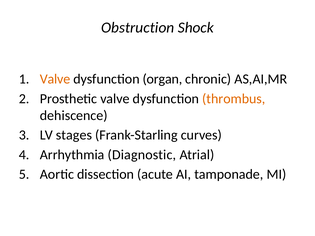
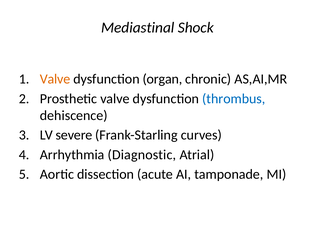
Obstruction: Obstruction -> Mediastinal
thrombus colour: orange -> blue
stages: stages -> severe
